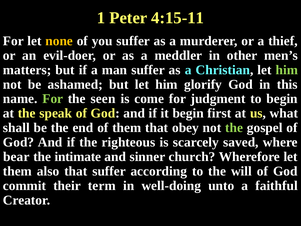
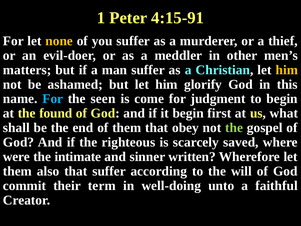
4:15-11: 4:15-11 -> 4:15-91
him at (287, 70) colour: light green -> yellow
For at (53, 99) colour: light green -> light blue
speak: speak -> found
bear: bear -> were
church: church -> written
